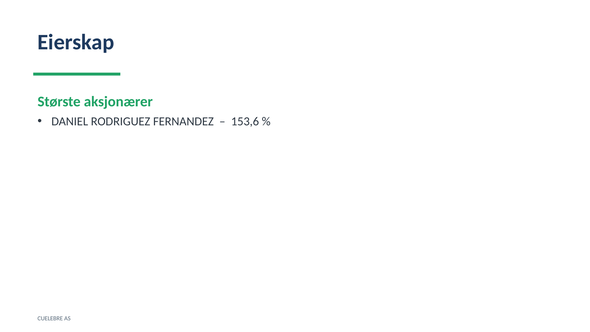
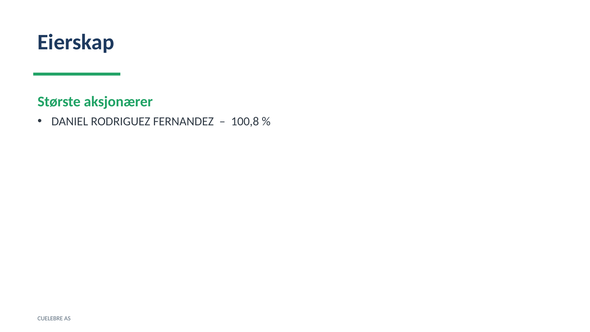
153,6: 153,6 -> 100,8
